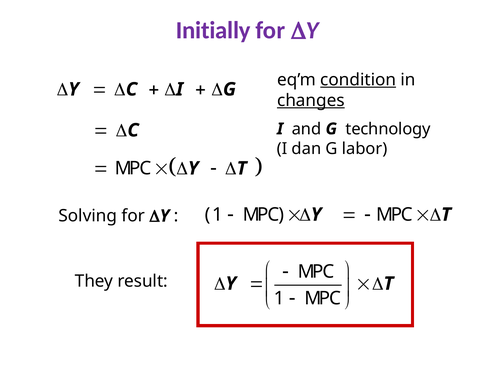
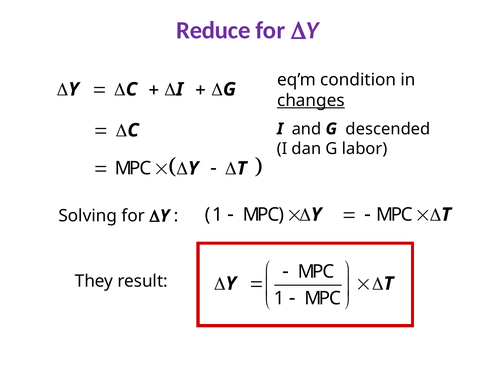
Initially: Initially -> Reduce
condition underline: present -> none
technology: technology -> descended
